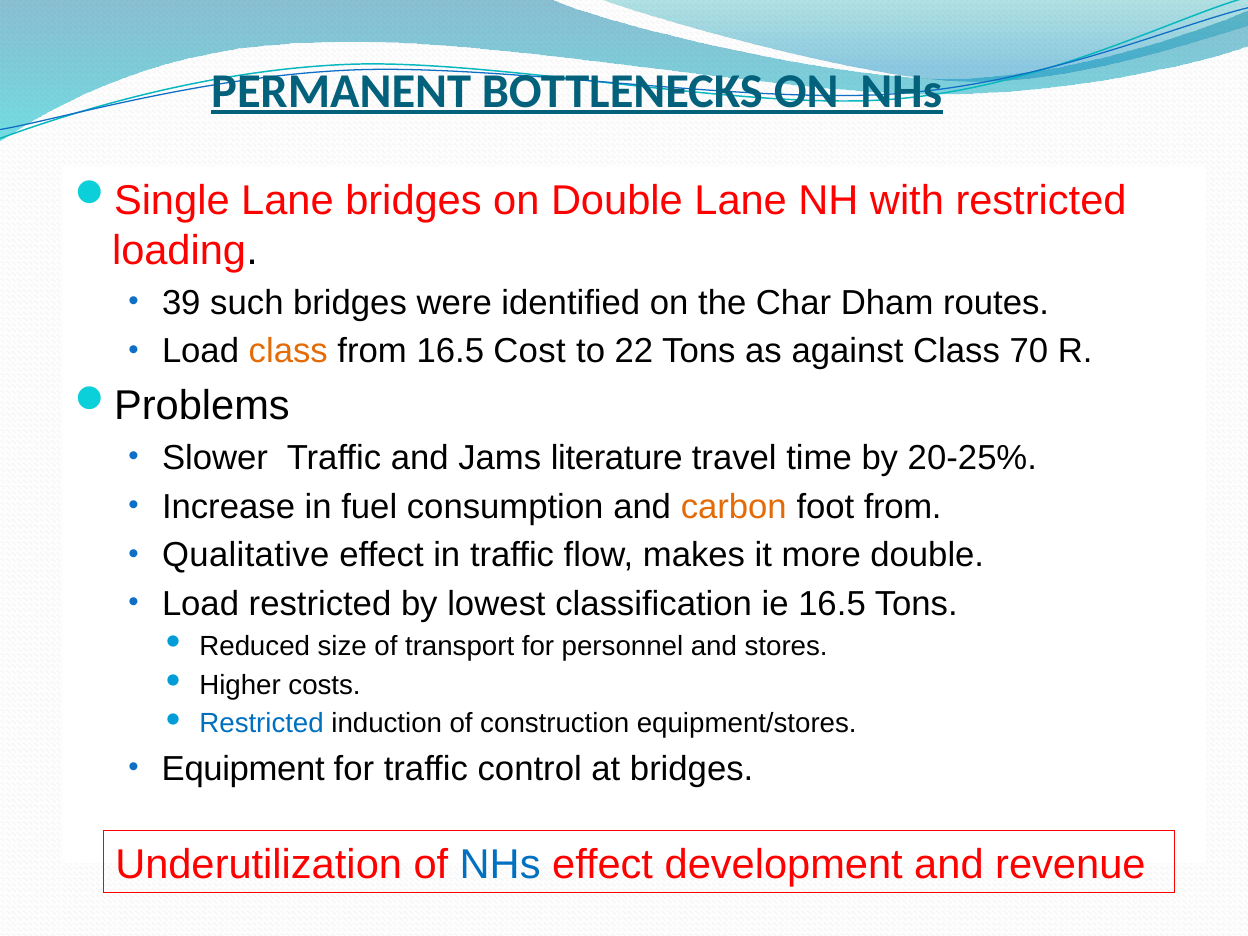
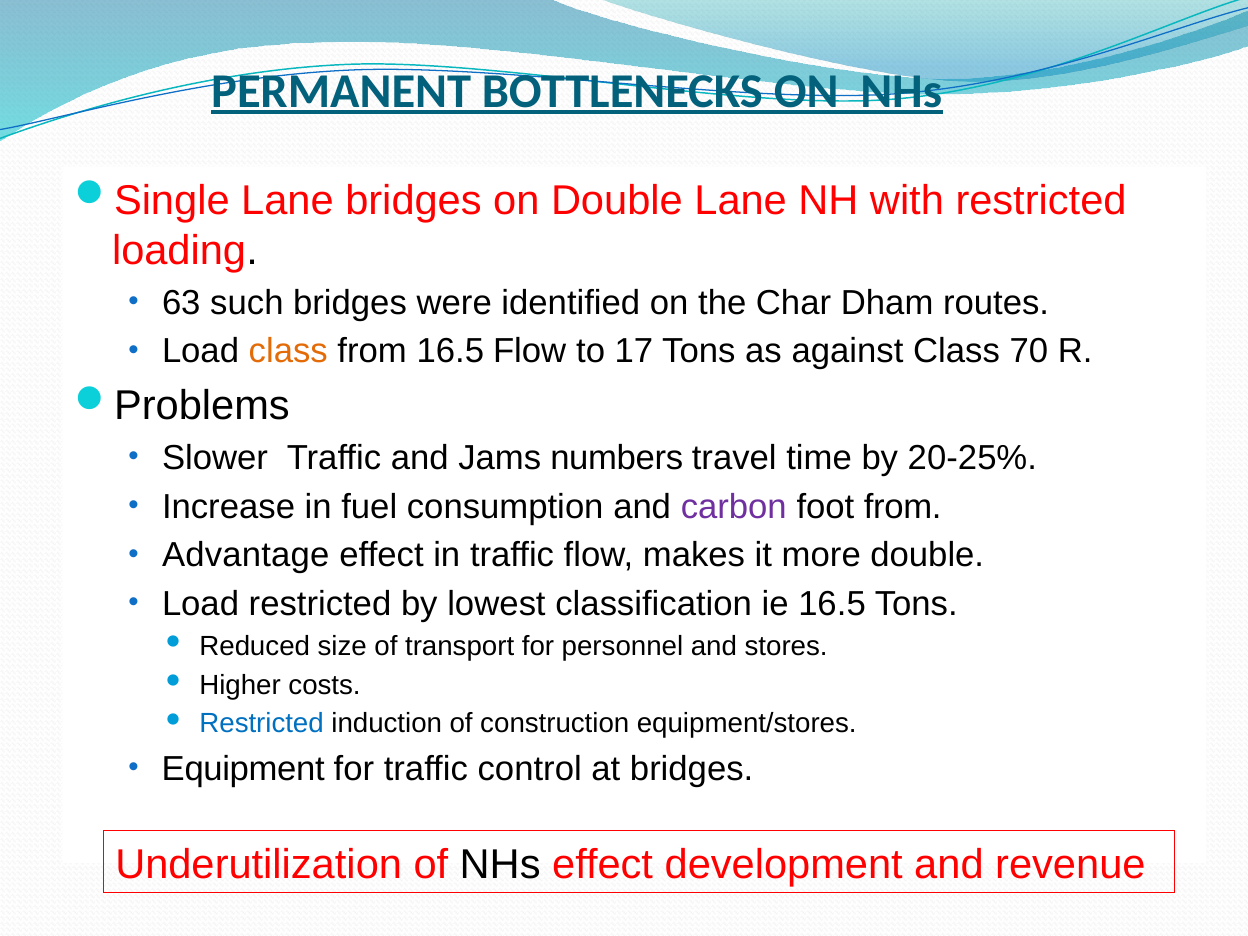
39: 39 -> 63
16.5 Cost: Cost -> Flow
22: 22 -> 17
literature: literature -> numbers
carbon colour: orange -> purple
Qualitative: Qualitative -> Advantage
NHs at (500, 864) colour: blue -> black
